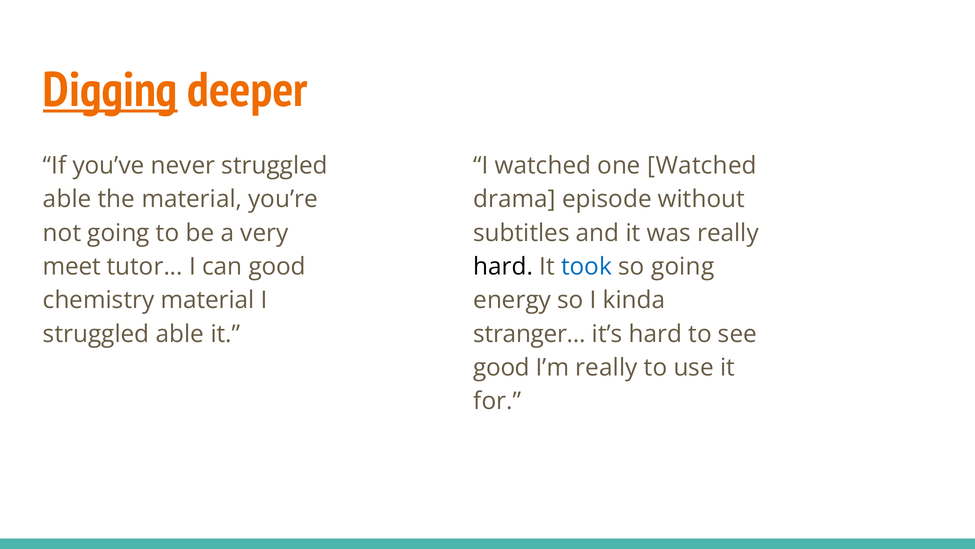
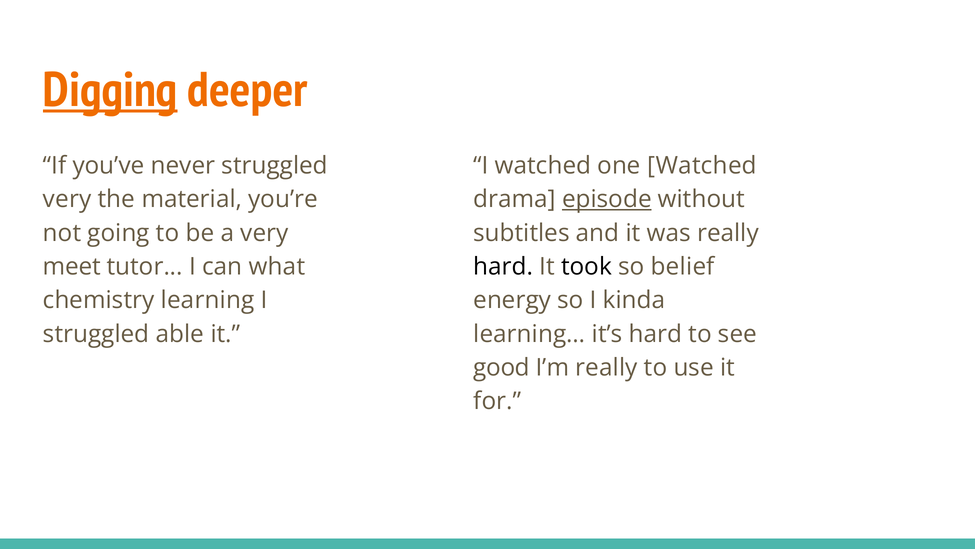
able at (67, 199): able -> very
episode underline: none -> present
can good: good -> what
took colour: blue -> black
so going: going -> belief
chemistry material: material -> learning
stranger…: stranger… -> learning…
